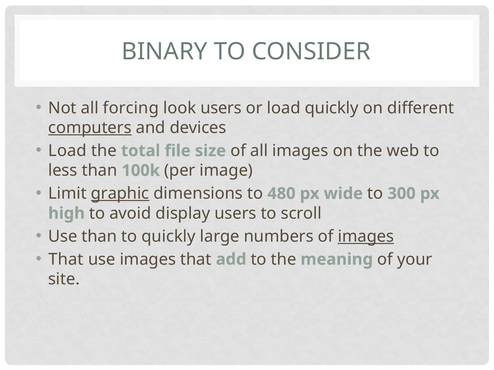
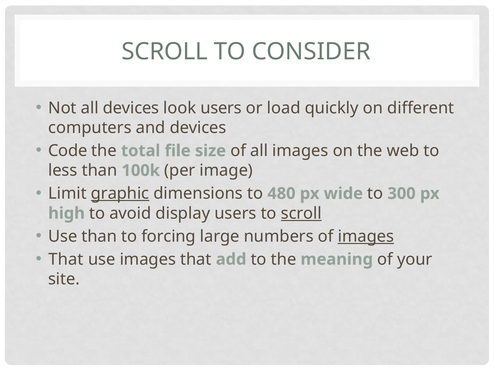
BINARY at (165, 52): BINARY -> SCROLL
all forcing: forcing -> devices
computers underline: present -> none
Load at (68, 151): Load -> Code
scroll at (301, 214) underline: none -> present
to quickly: quickly -> forcing
